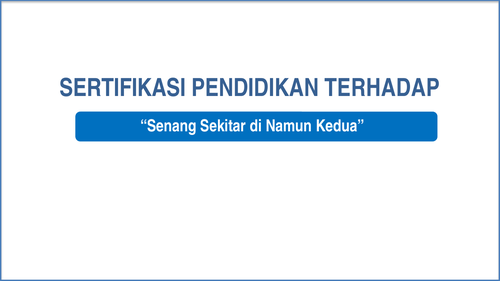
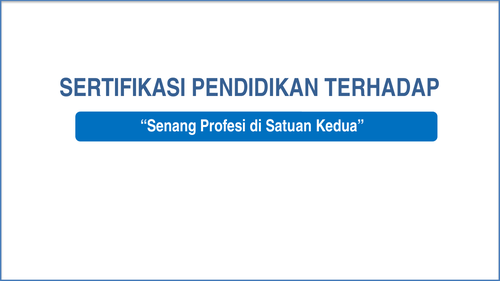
Sekitar: Sekitar -> Profesi
Namun: Namun -> Satuan
